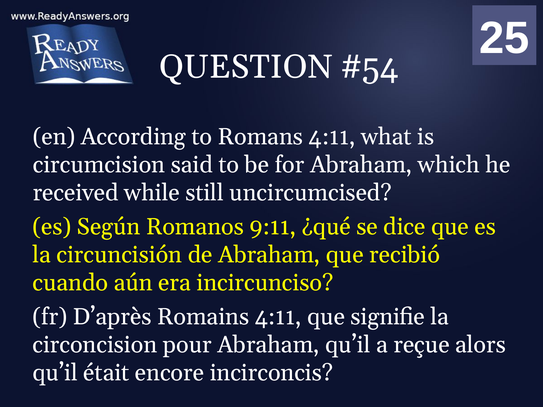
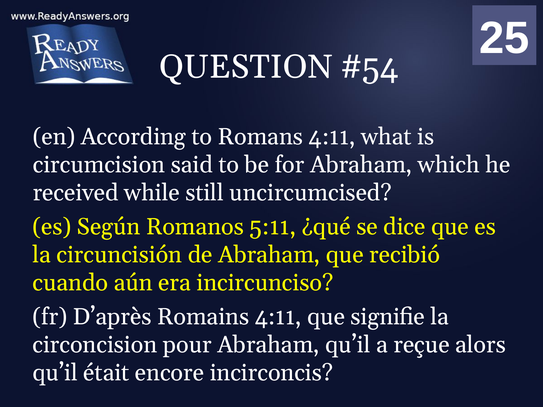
9:11: 9:11 -> 5:11
